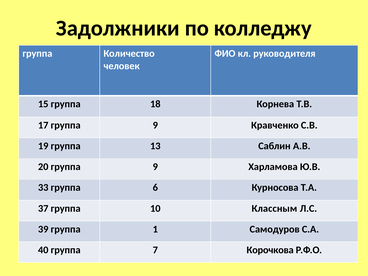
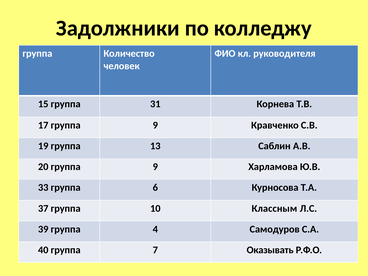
18: 18 -> 31
1: 1 -> 4
Корочкова: Корочкова -> Оказывать
